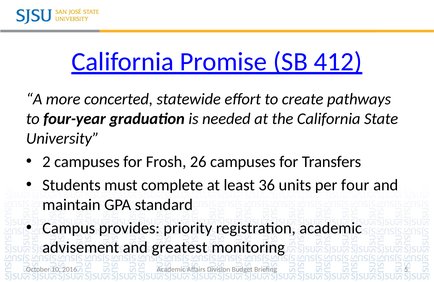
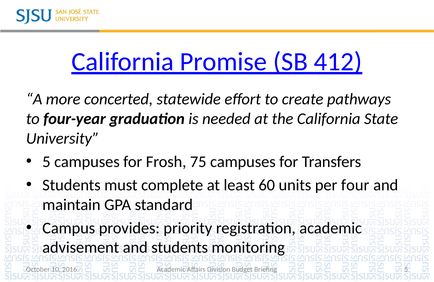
2 at (46, 162): 2 -> 5
26: 26 -> 75
36: 36 -> 60
and greatest: greatest -> students
